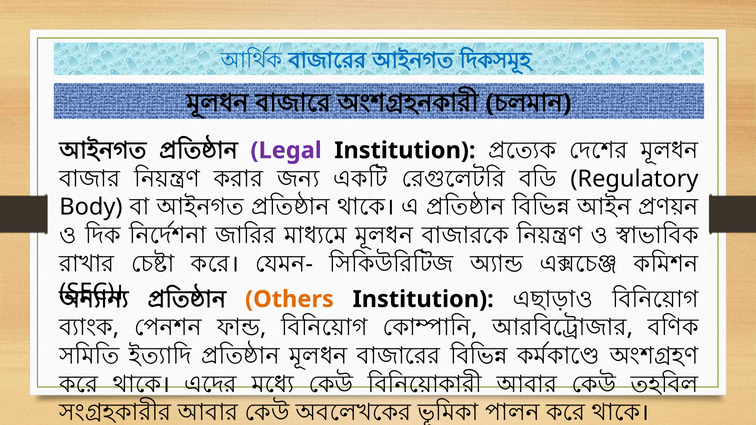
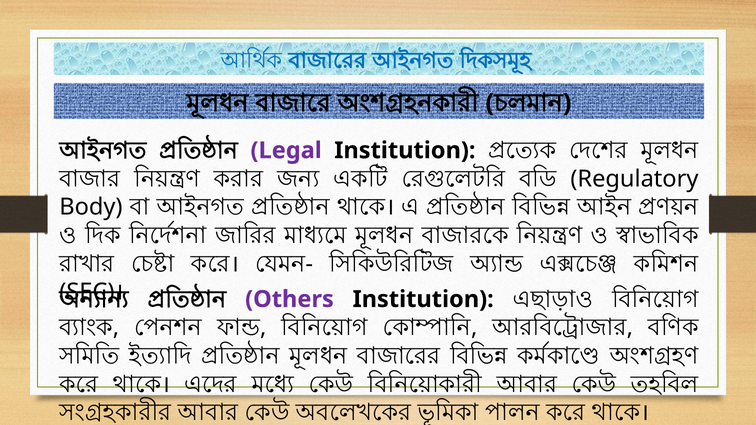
Others colour: orange -> purple
